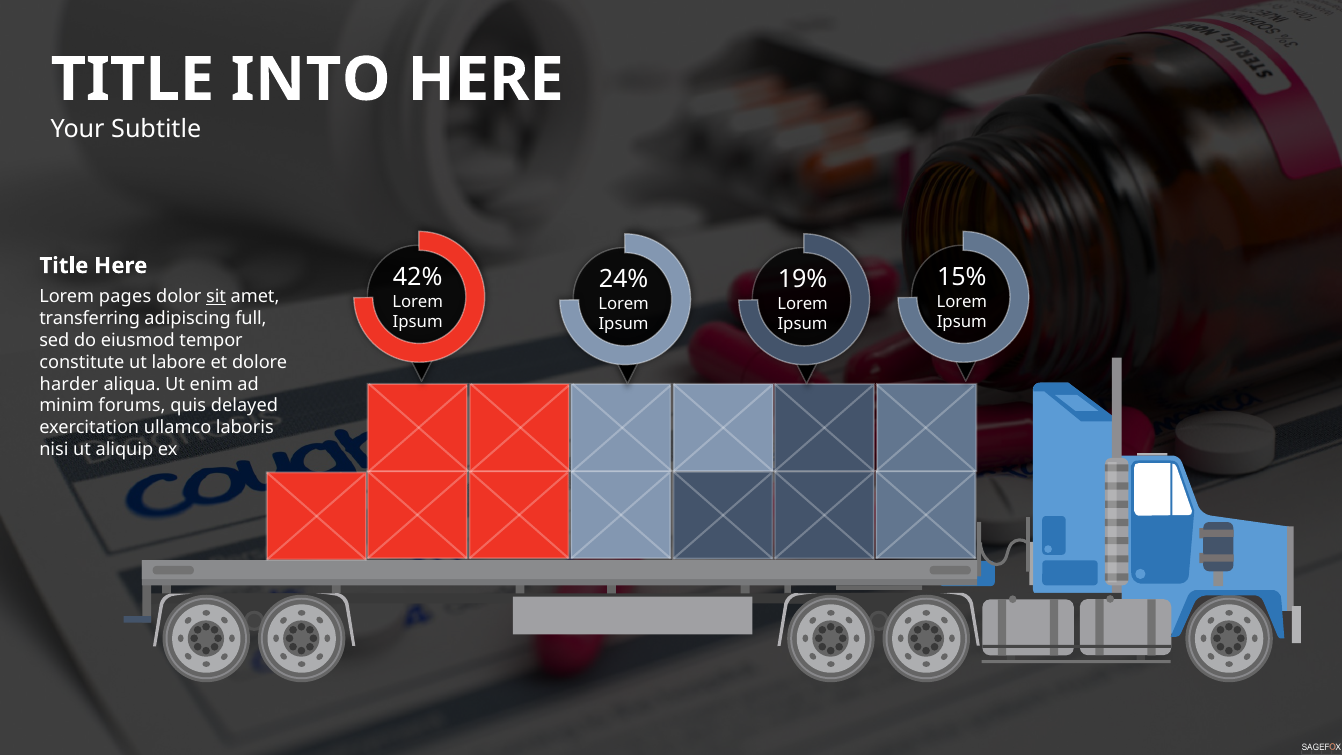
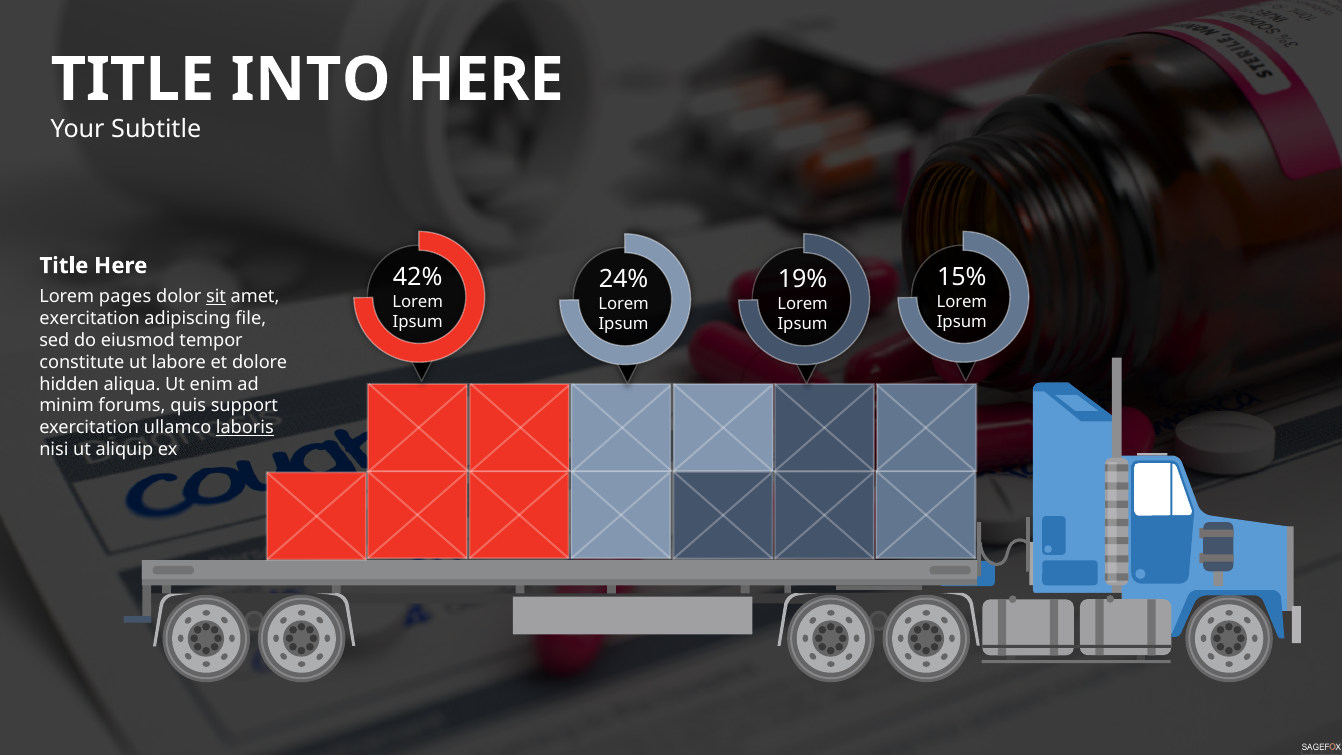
transferring at (90, 318): transferring -> exercitation
full: full -> file
harder: harder -> hidden
delayed: delayed -> support
laboris underline: none -> present
